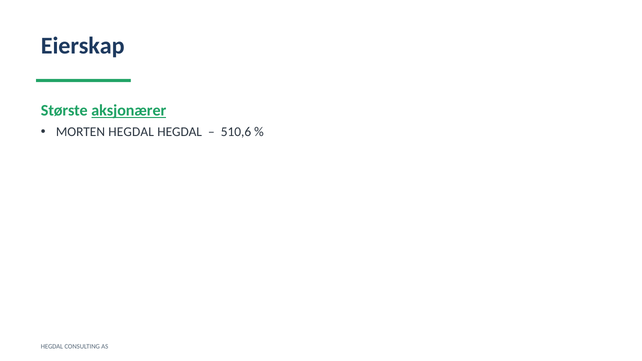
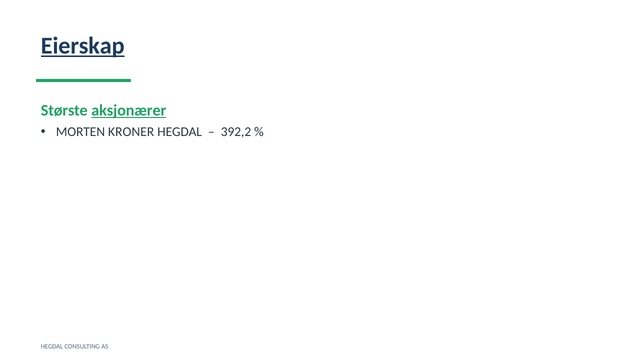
Eierskap underline: none -> present
MORTEN HEGDAL: HEGDAL -> KRONER
510,6: 510,6 -> 392,2
